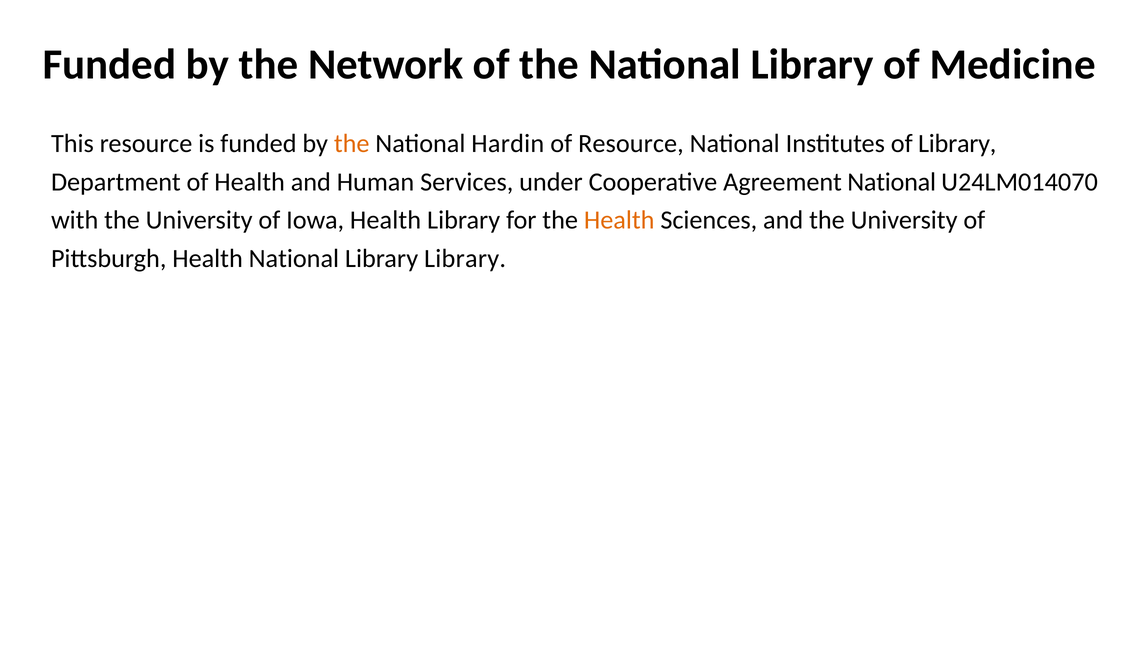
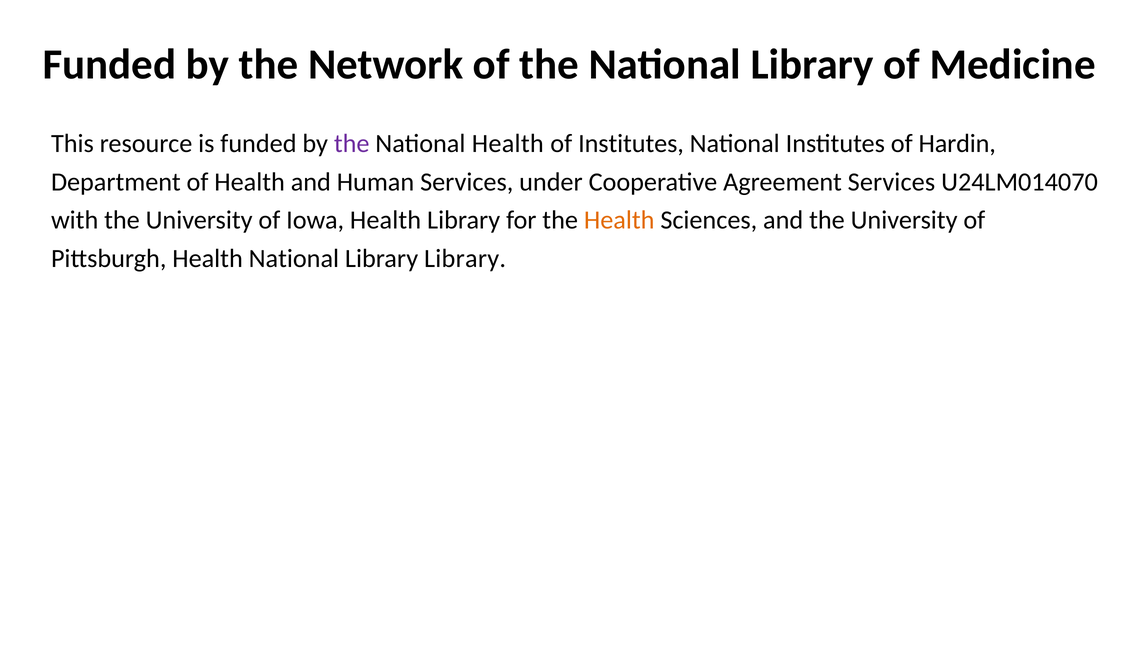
the at (352, 143) colour: orange -> purple
National Hardin: Hardin -> Health
of Resource: Resource -> Institutes
of Library: Library -> Hardin
Agreement National: National -> Services
